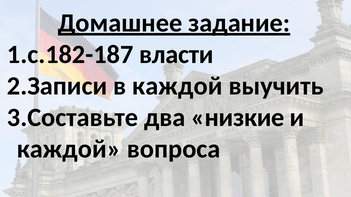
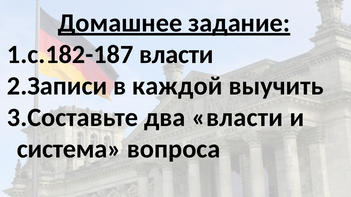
два низкие: низкие -> власти
каждой at (69, 149): каждой -> система
